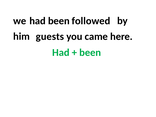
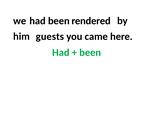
followed: followed -> rendered
